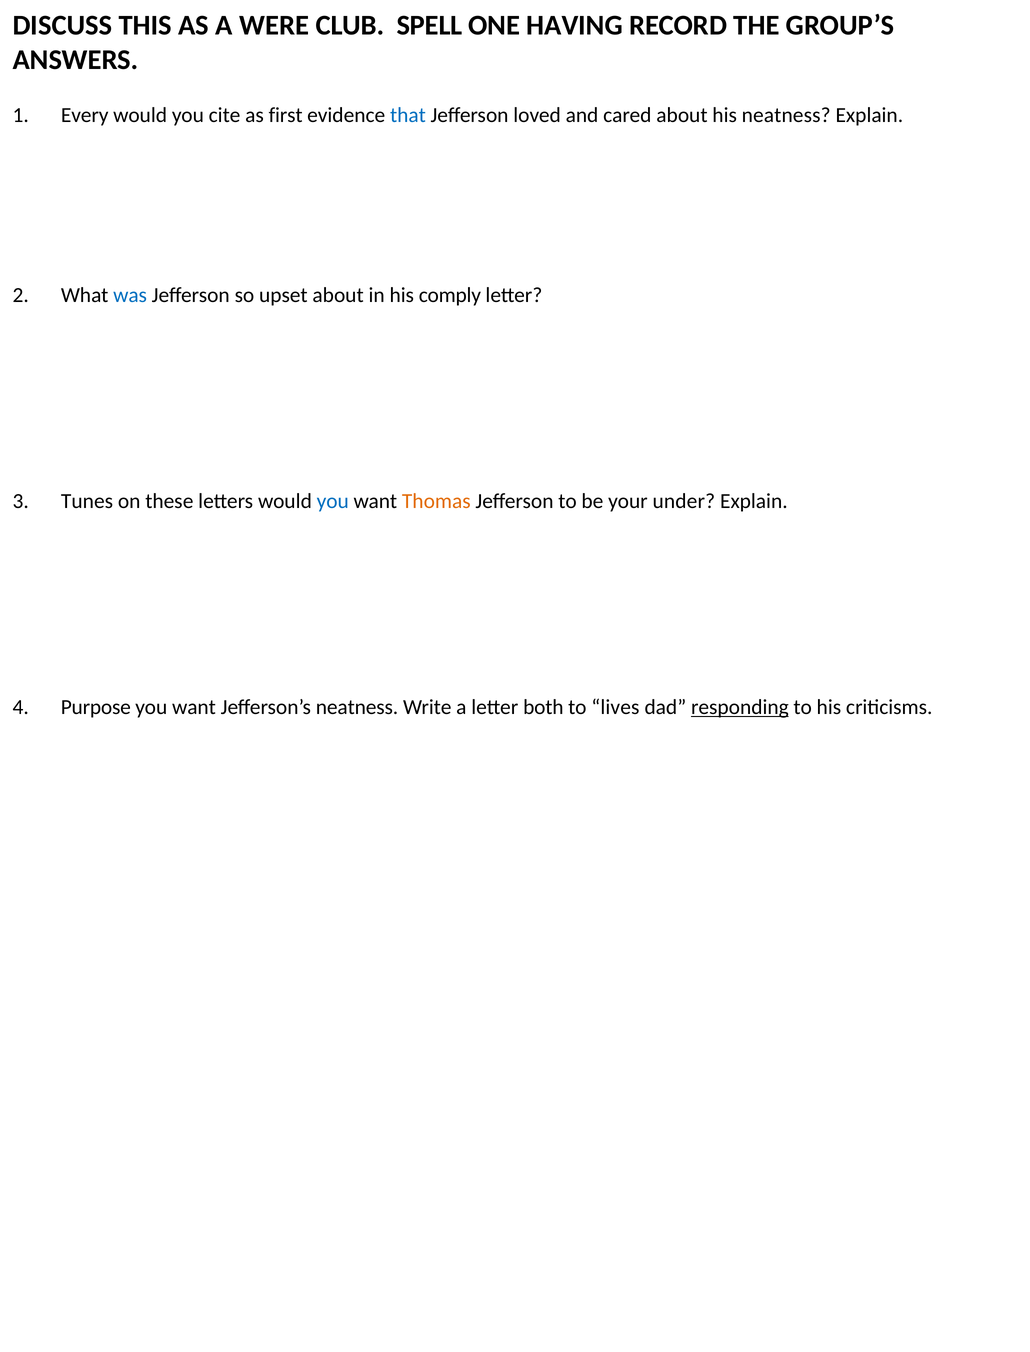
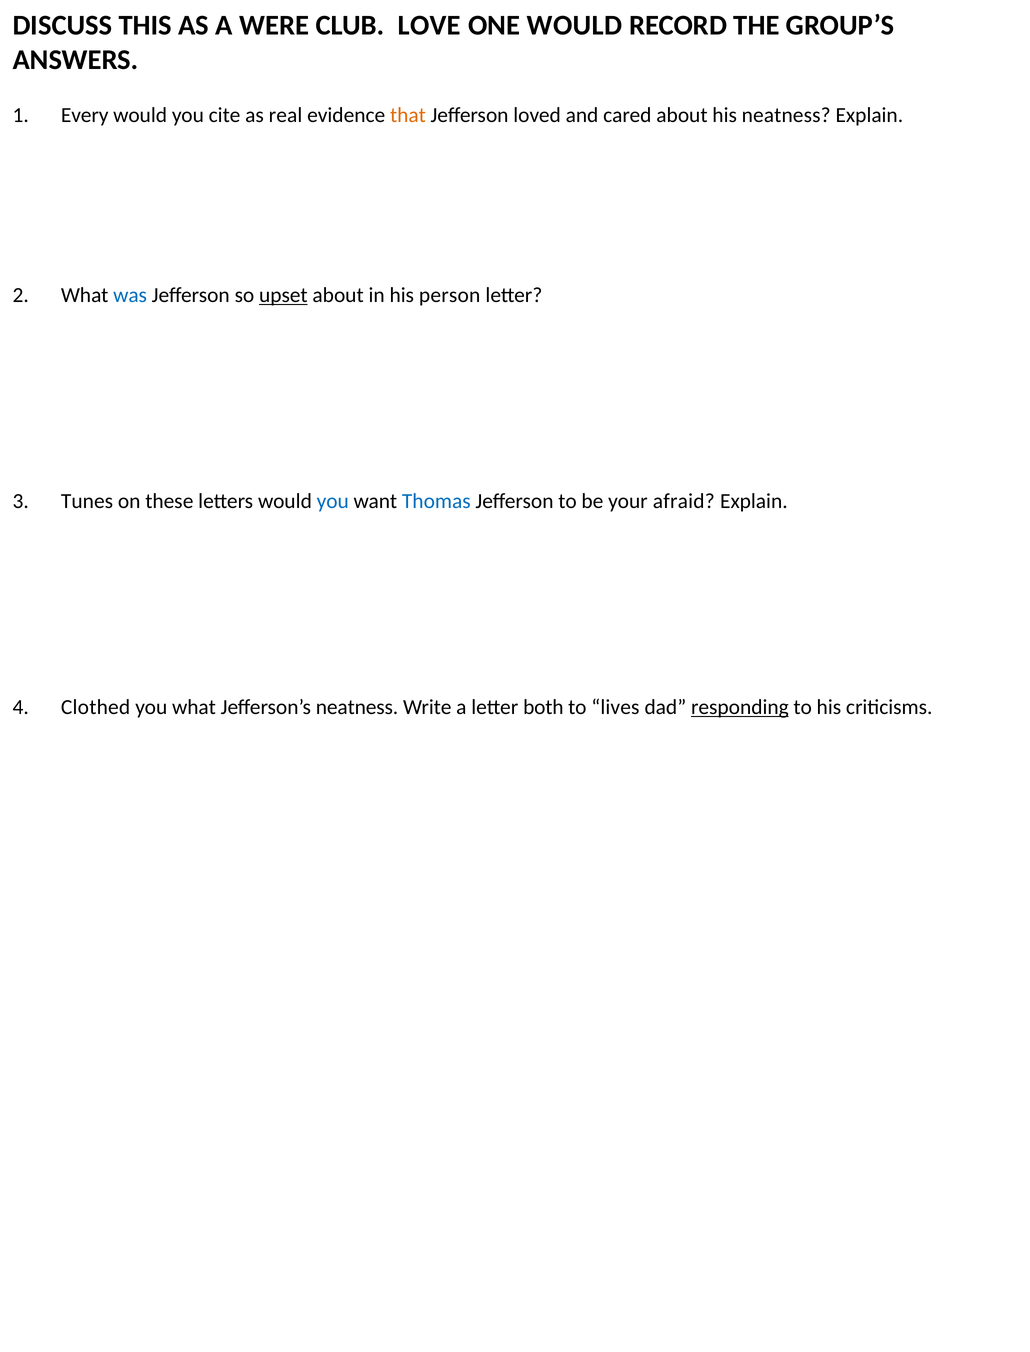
SPELL: SPELL -> LOVE
ONE HAVING: HAVING -> WOULD
first: first -> real
that colour: blue -> orange
upset underline: none -> present
comply: comply -> person
Thomas colour: orange -> blue
under: under -> afraid
Purpose: Purpose -> Clothed
want at (194, 707): want -> what
